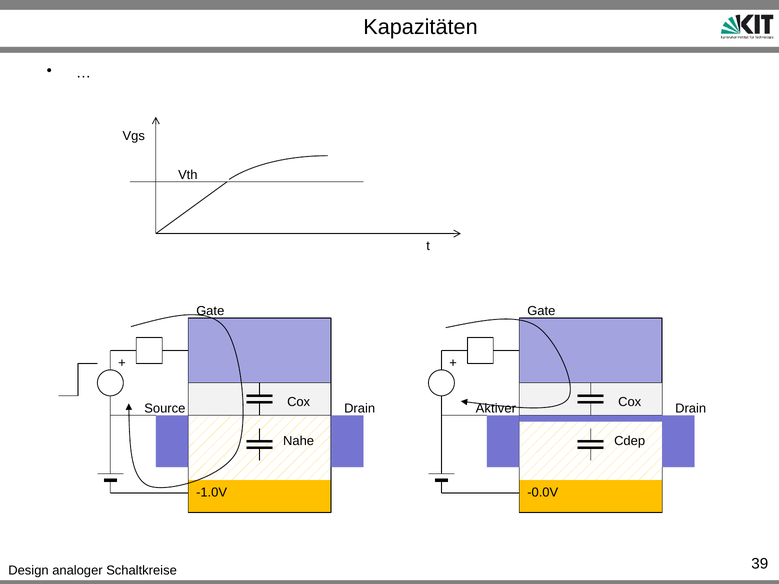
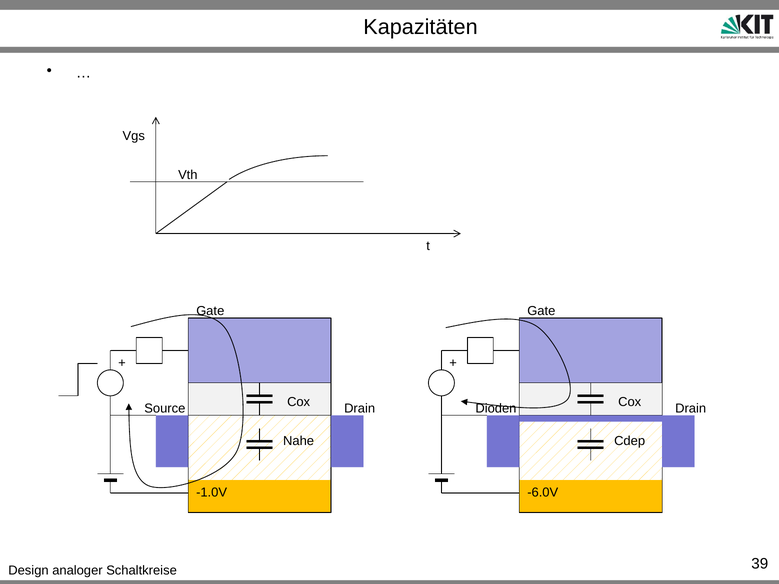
Aktiver: Aktiver -> Dioden
-0.0V: -0.0V -> -6.0V
